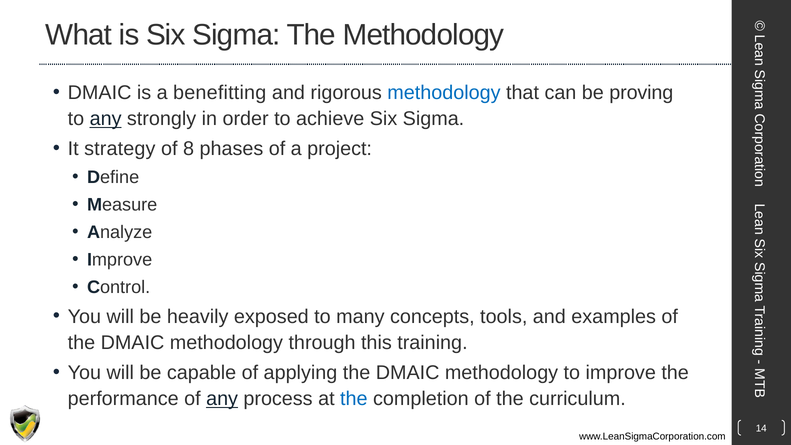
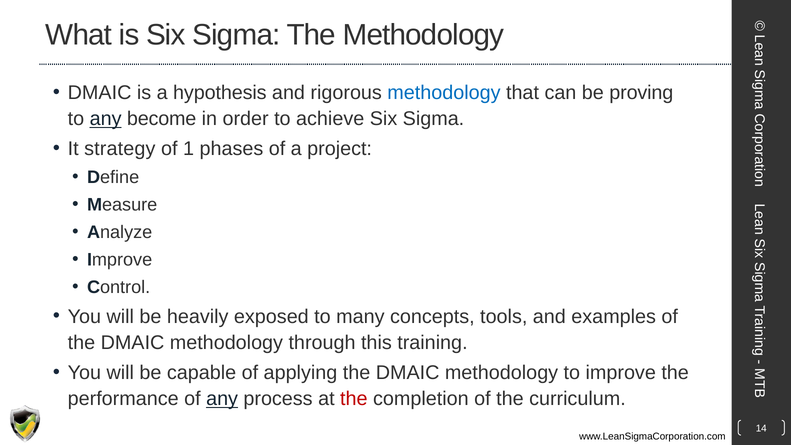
benefitting: benefitting -> hypothesis
strongly: strongly -> become
8: 8 -> 1
the at (354, 399) colour: blue -> red
